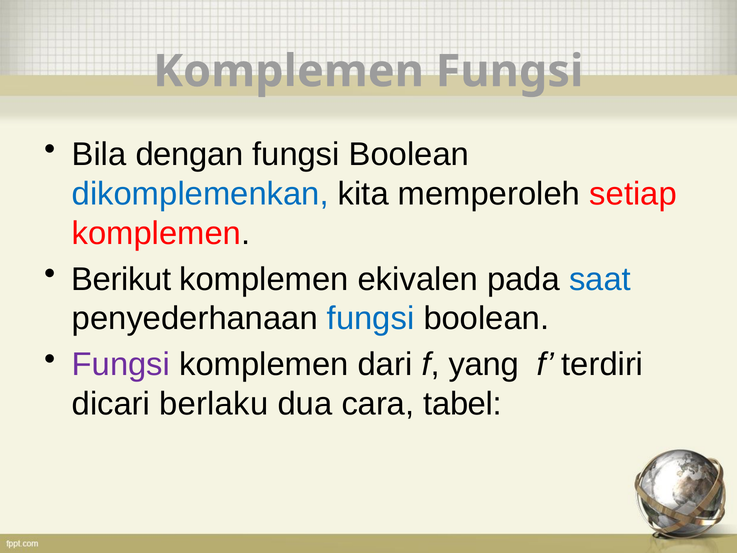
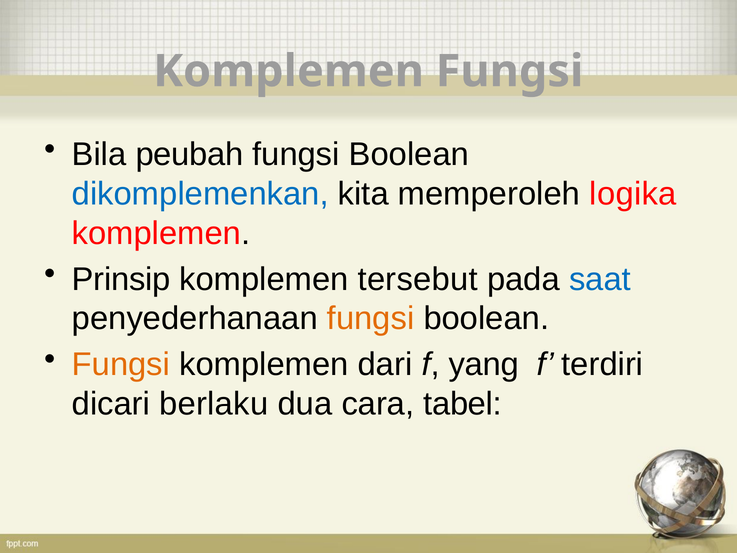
dengan: dengan -> peubah
setiap: setiap -> logika
Berikut: Berikut -> Prinsip
ekivalen: ekivalen -> tersebut
fungsi at (371, 318) colour: blue -> orange
Fungsi at (121, 364) colour: purple -> orange
